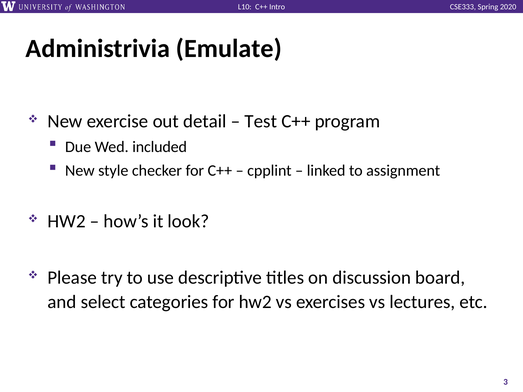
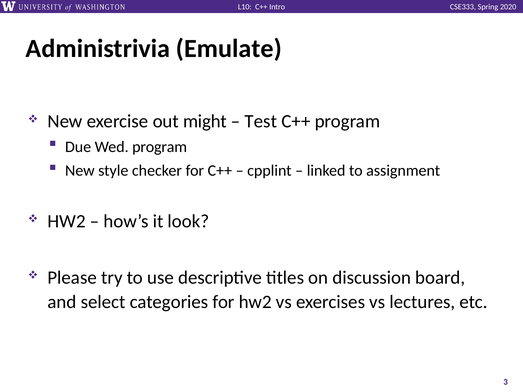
detail: detail -> might
Wed included: included -> program
